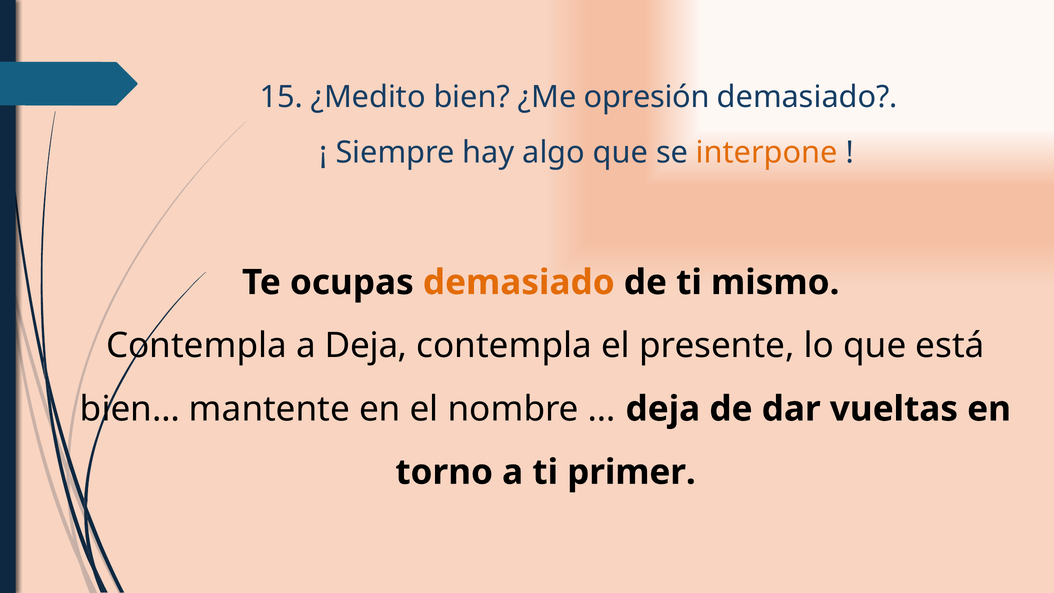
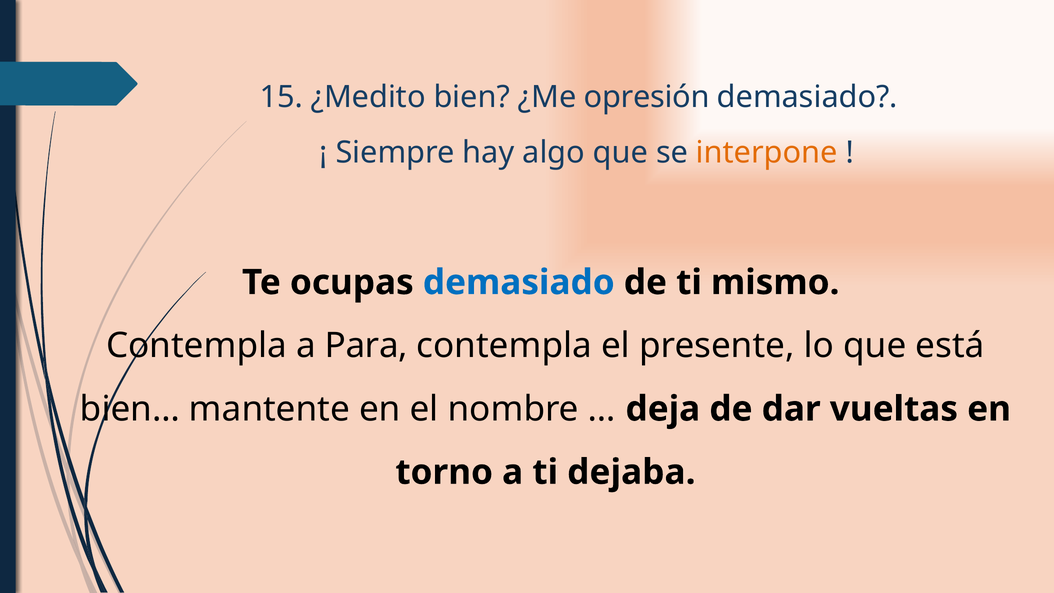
demasiado at (519, 282) colour: orange -> blue
a Deja: Deja -> Para
primer: primer -> dejaba
